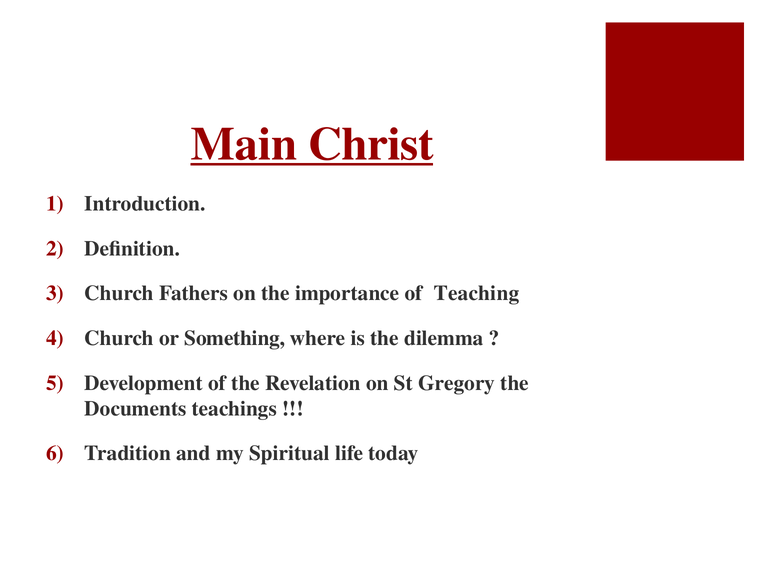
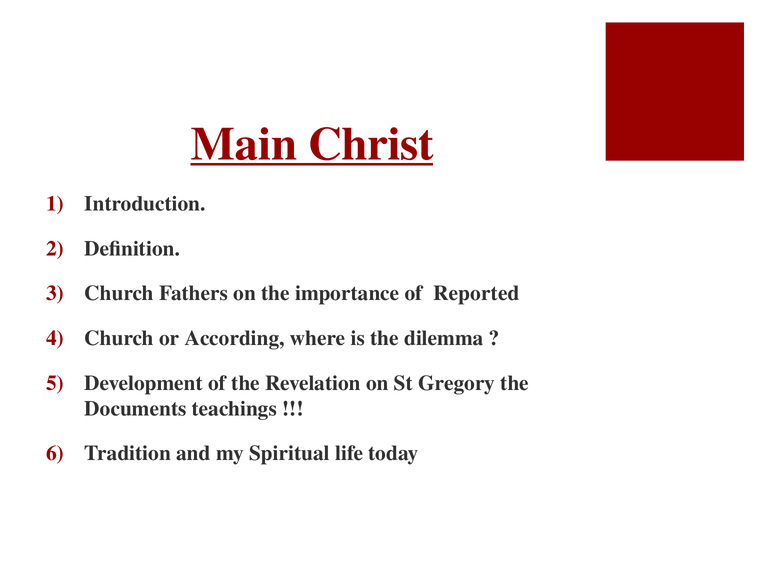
Teaching: Teaching -> Reported
Something: Something -> According
